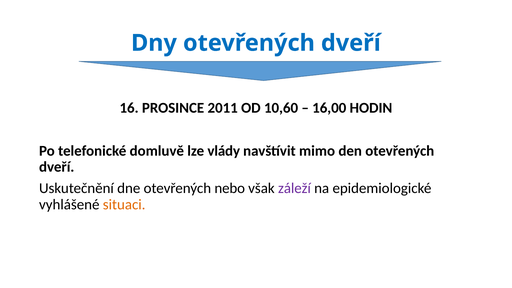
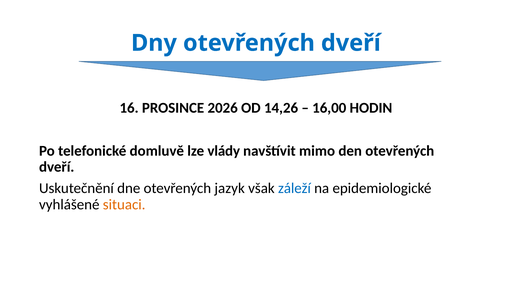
2011: 2011 -> 2026
10,60: 10,60 -> 14,26
nebo: nebo -> jazyk
záleží colour: purple -> blue
